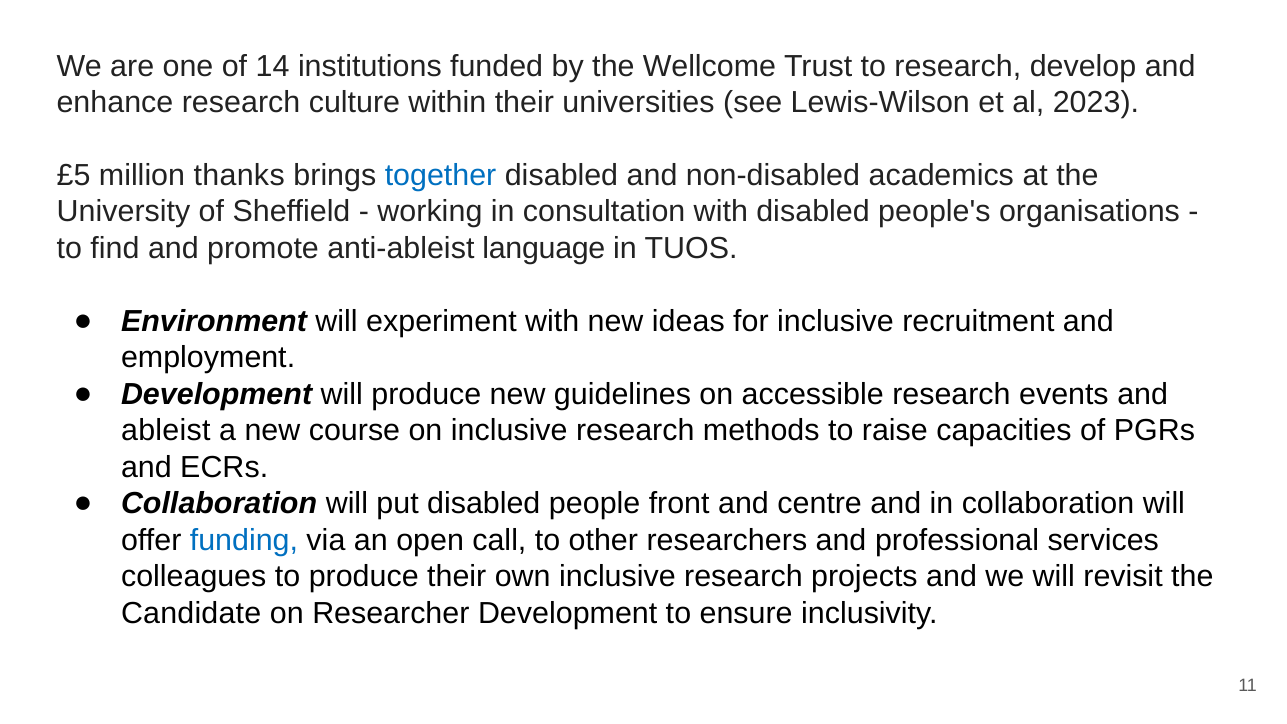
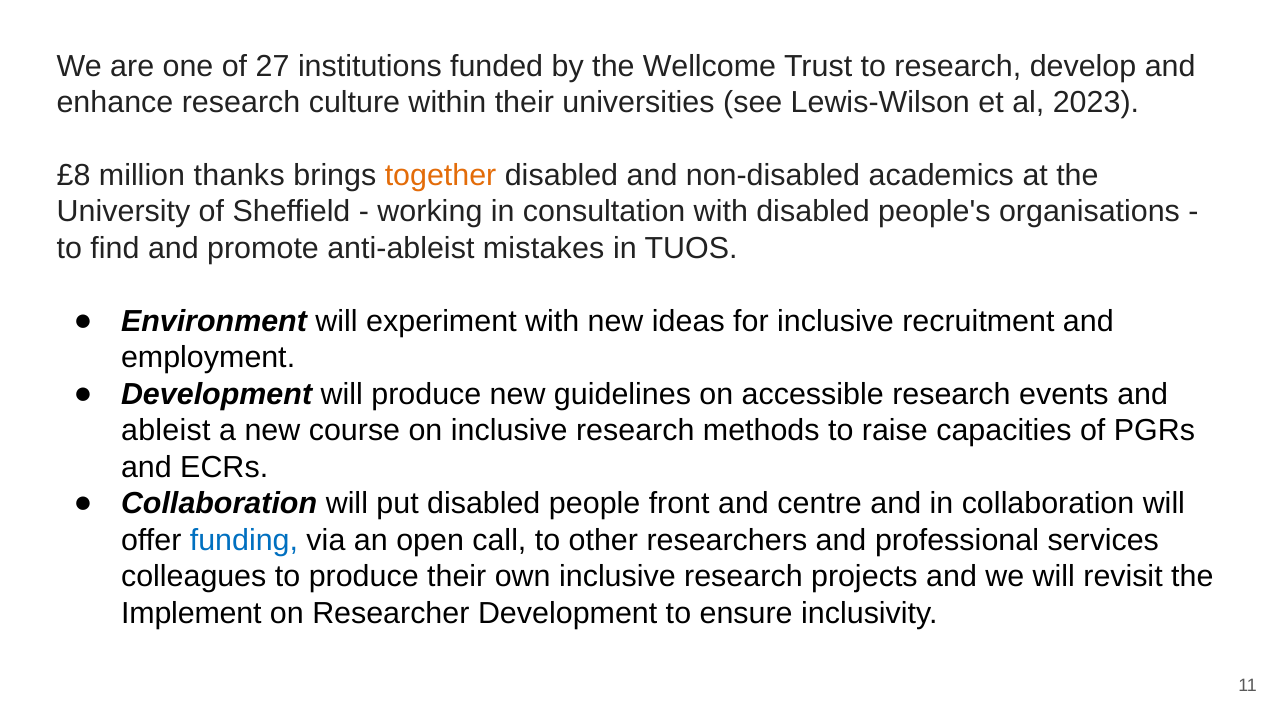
14: 14 -> 27
£5: £5 -> £8
together colour: blue -> orange
language: language -> mistakes
Candidate: Candidate -> Implement
